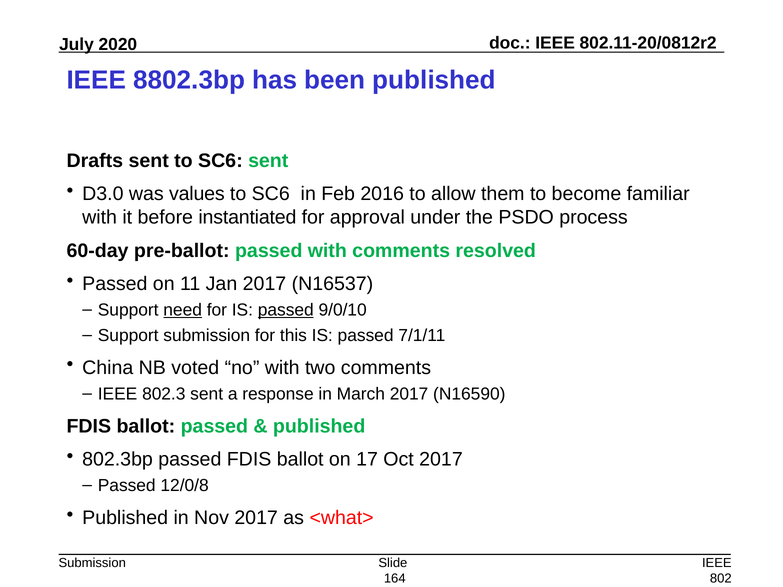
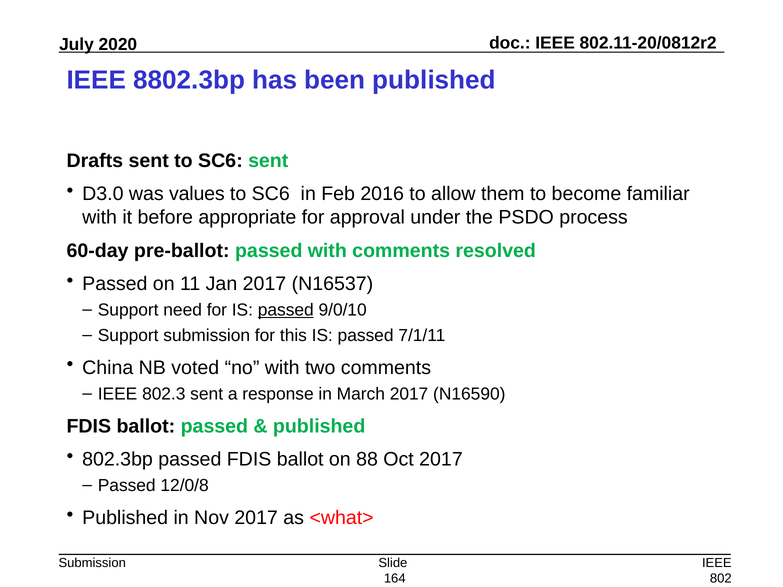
instantiated: instantiated -> appropriate
need underline: present -> none
17: 17 -> 88
